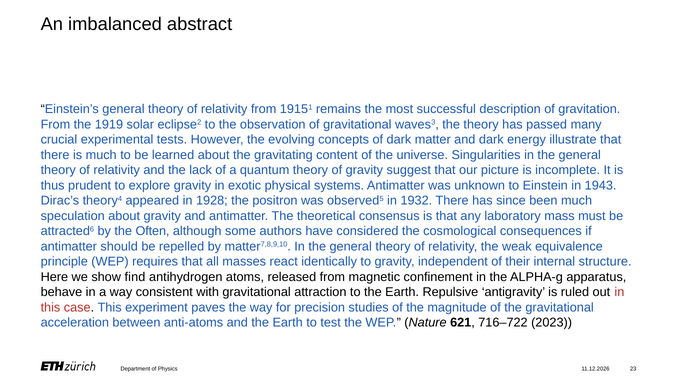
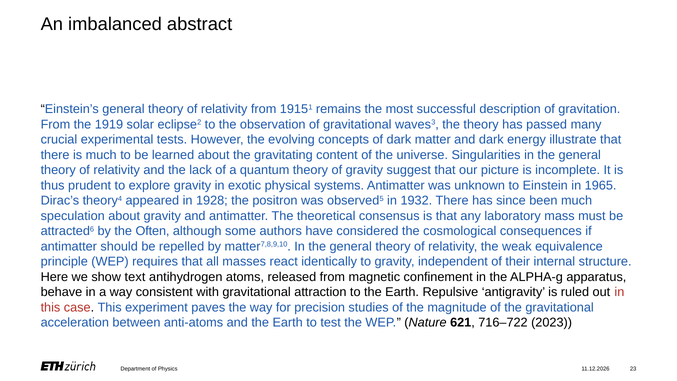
1943: 1943 -> 1965
find: find -> text
